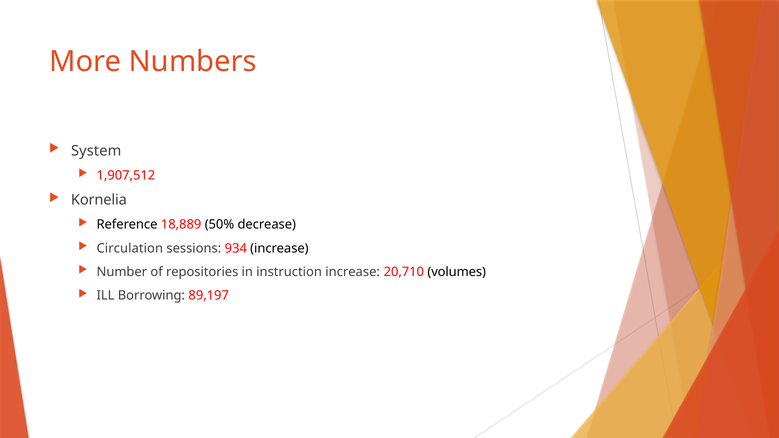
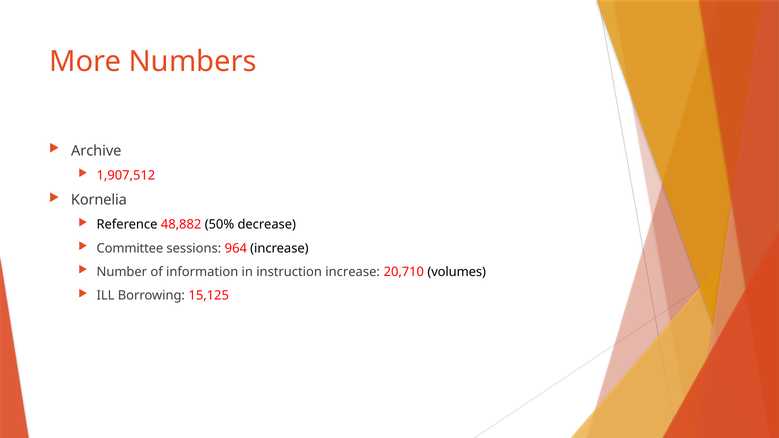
System: System -> Archive
18,889: 18,889 -> 48,882
Circulation: Circulation -> Committee
934: 934 -> 964
repositories: repositories -> information
89,197: 89,197 -> 15,125
